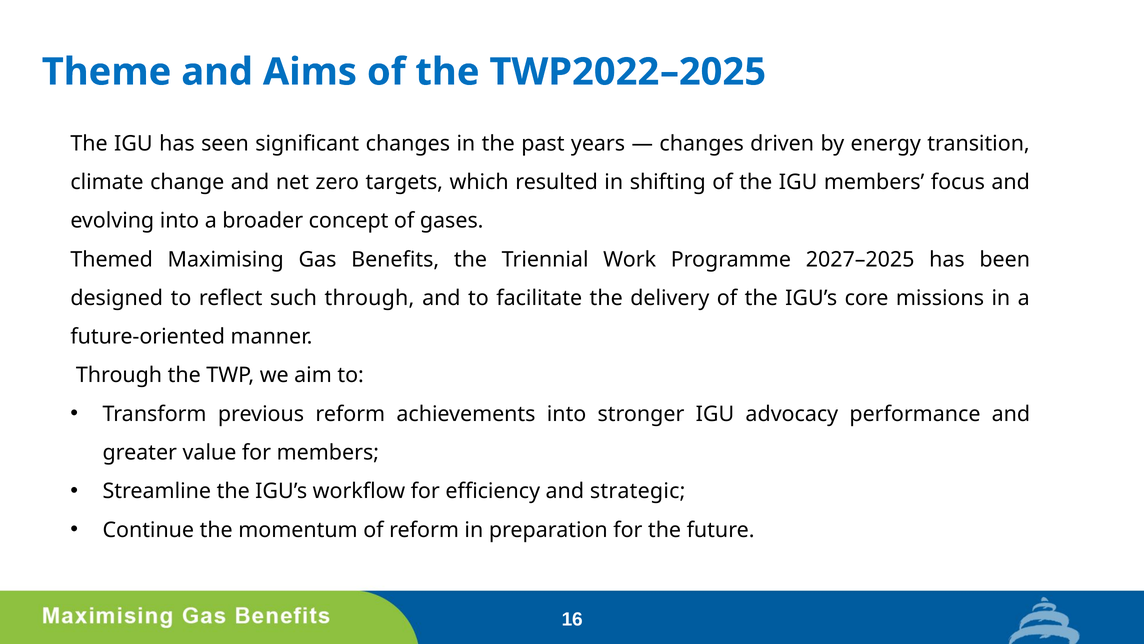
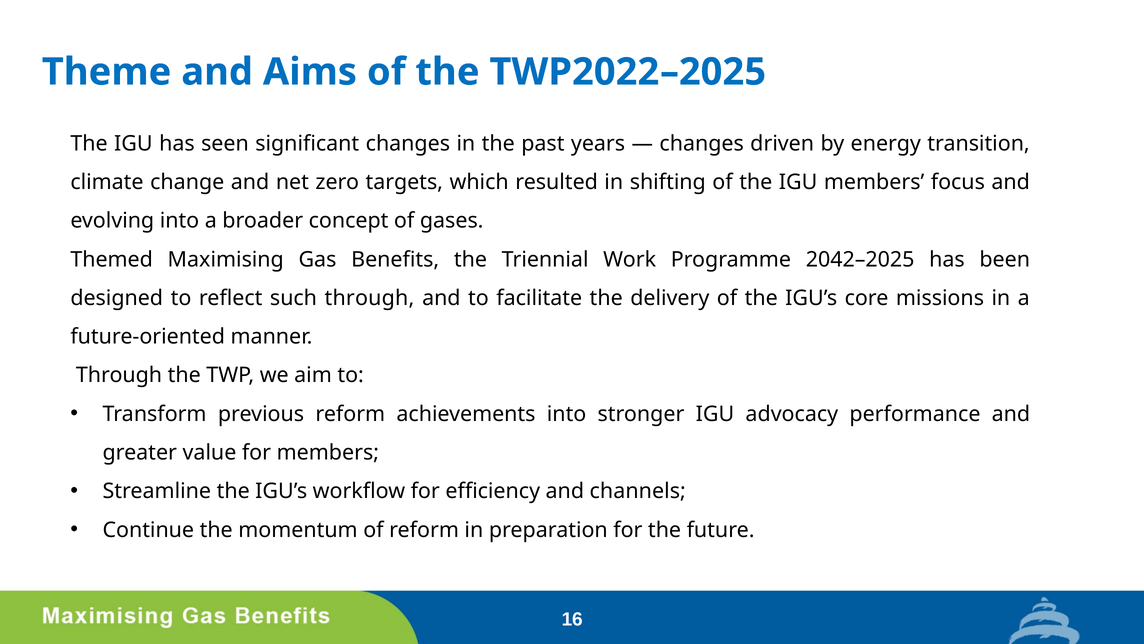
2027–2025: 2027–2025 -> 2042–2025
strategic: strategic -> channels
